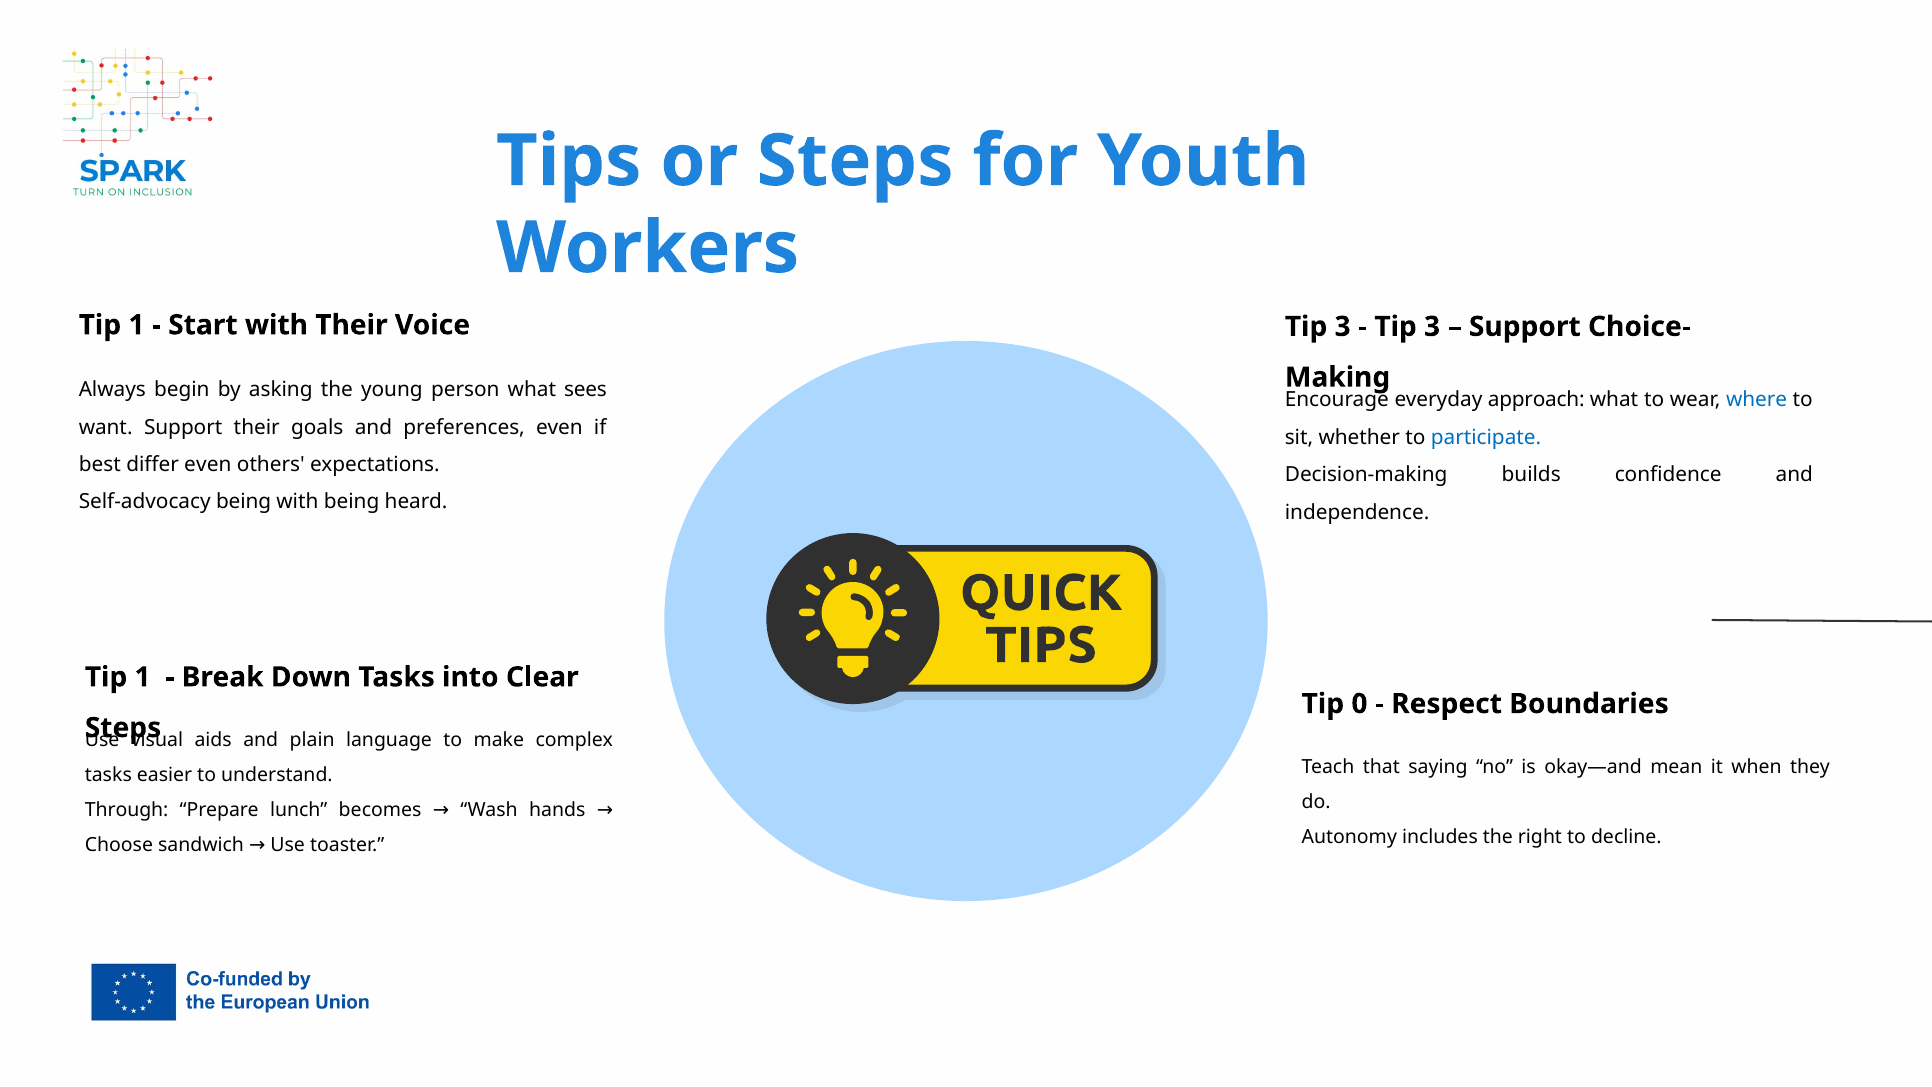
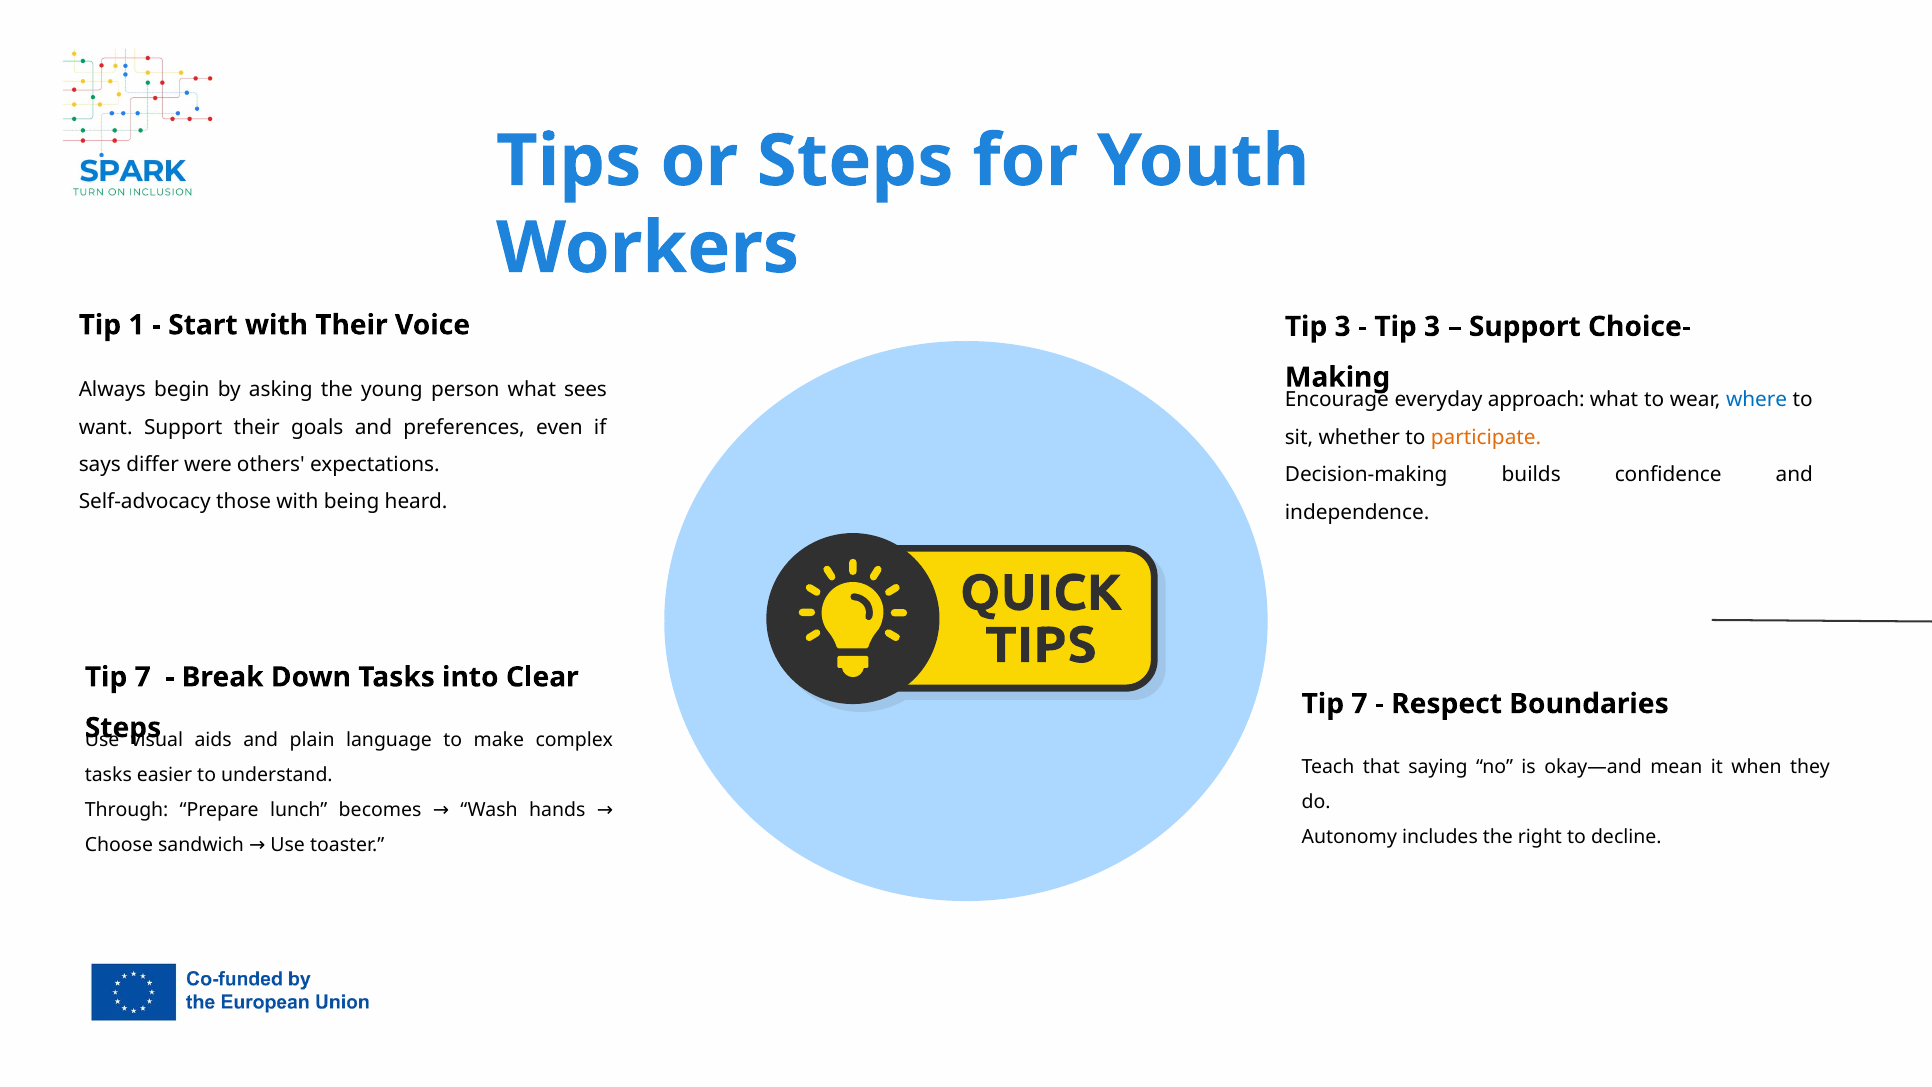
participate colour: blue -> orange
best: best -> says
differ even: even -> were
Self-advocacy being: being -> those
1 at (143, 677): 1 -> 7
0 at (1359, 704): 0 -> 7
